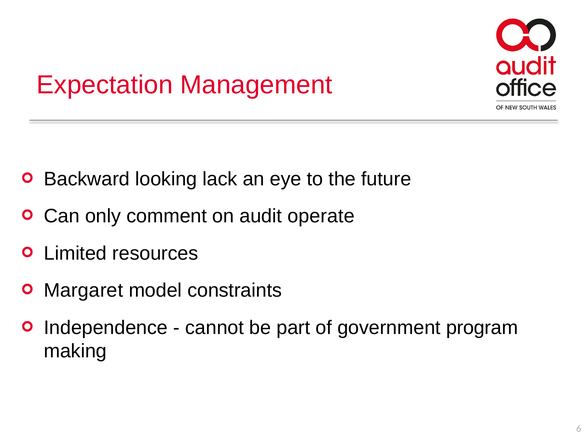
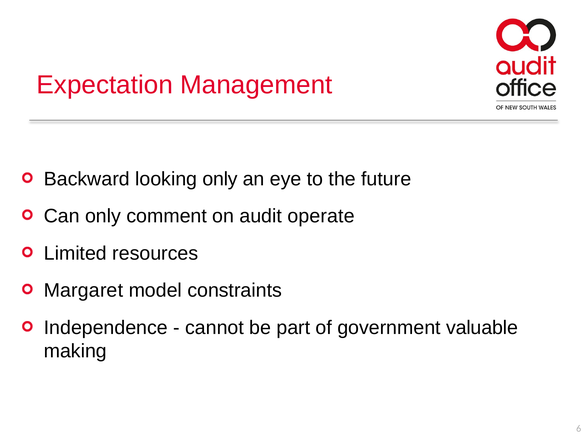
looking lack: lack -> only
program: program -> valuable
